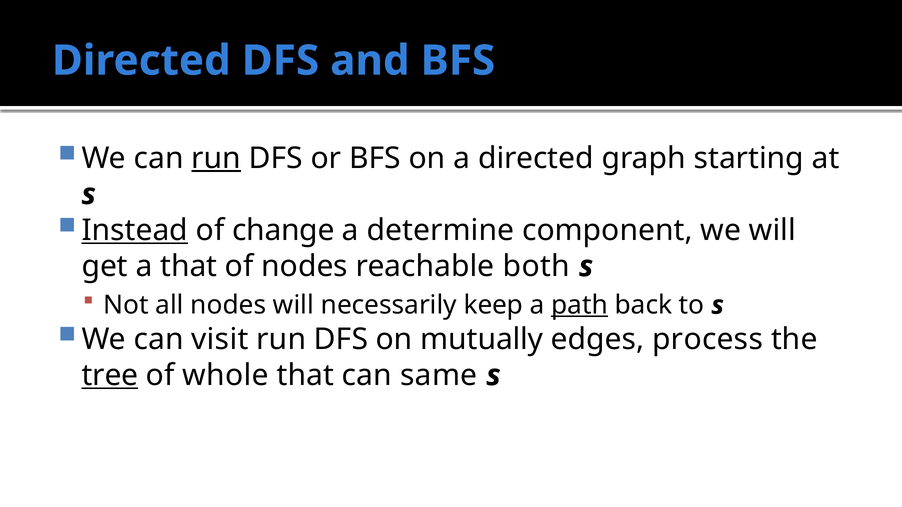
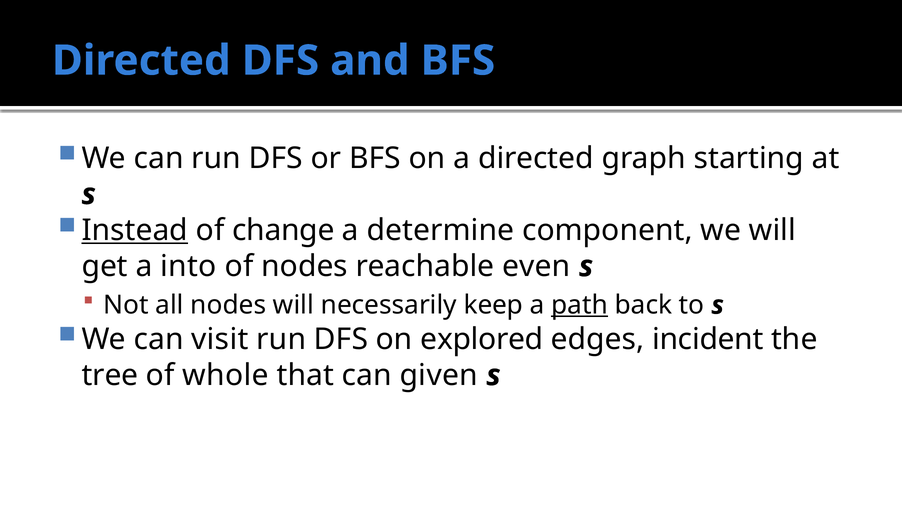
run at (216, 158) underline: present -> none
a that: that -> into
both: both -> even
mutually: mutually -> explored
process: process -> incident
tree underline: present -> none
same: same -> given
